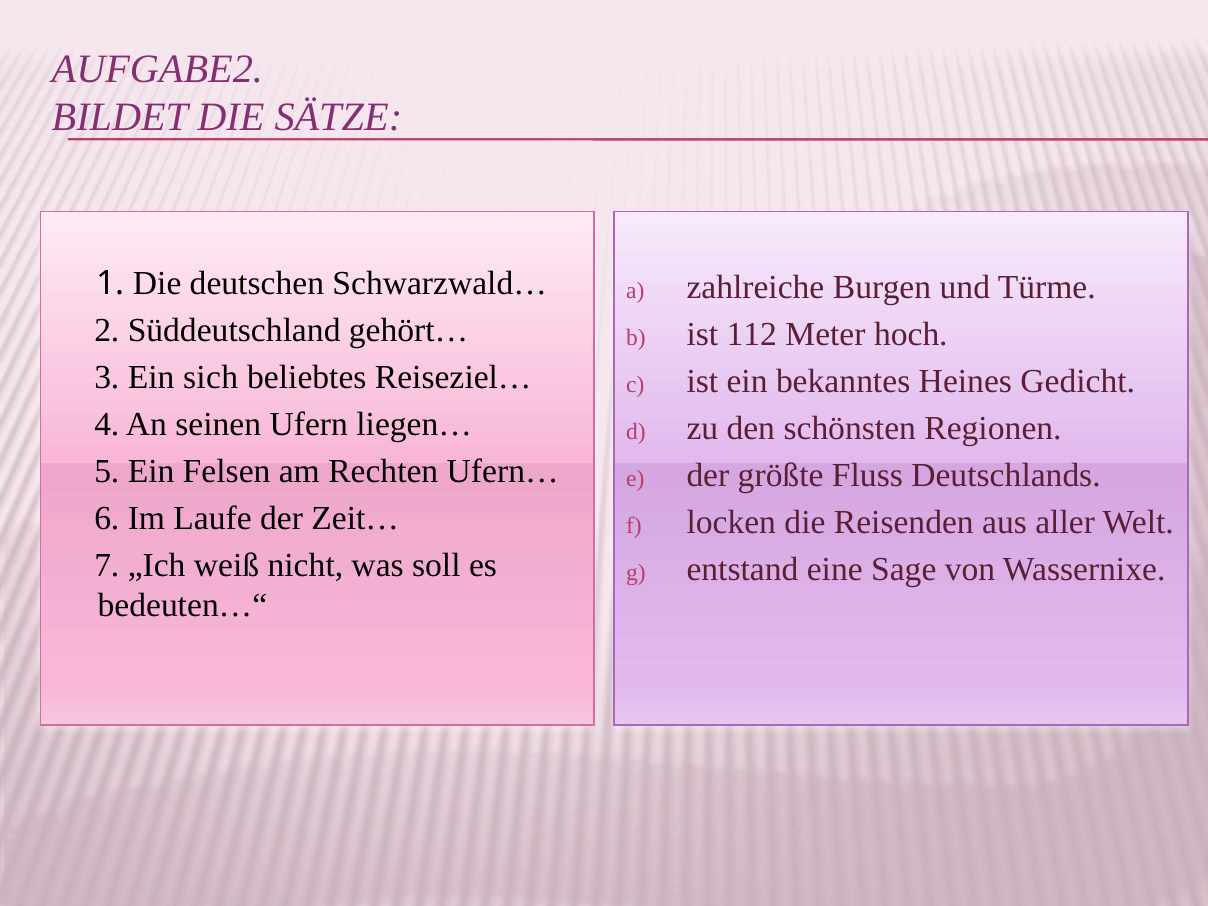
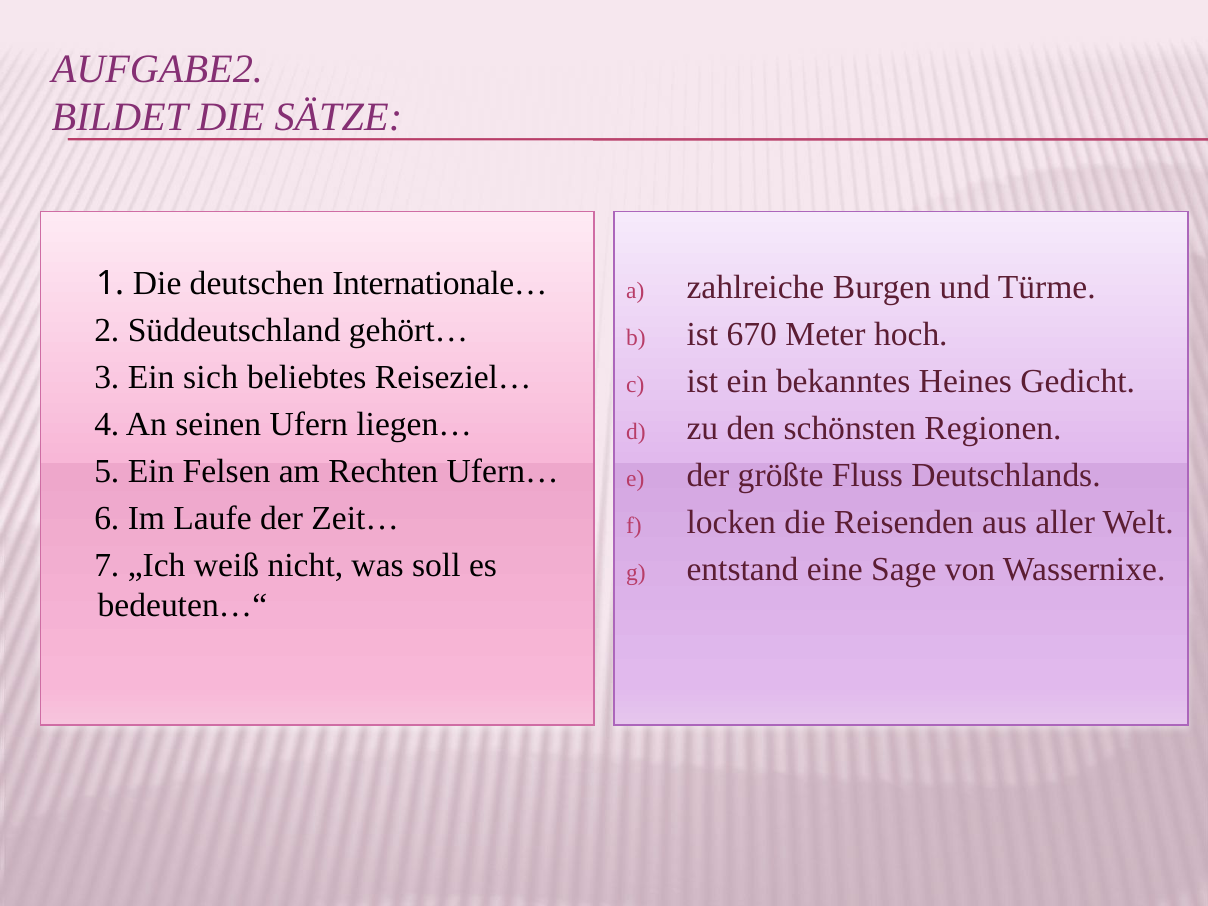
Schwarzwald…: Schwarzwald… -> Internationale…
112: 112 -> 670
